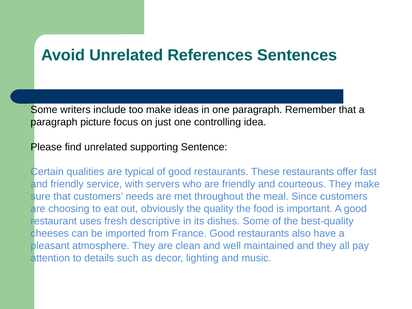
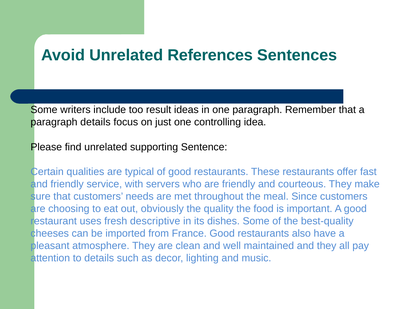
too make: make -> result
paragraph picture: picture -> details
